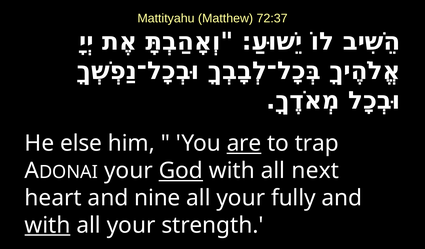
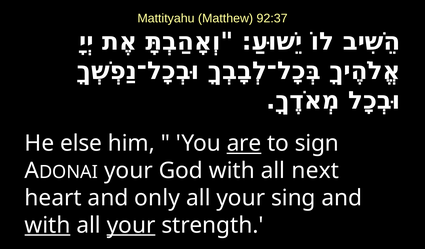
72:37: 72:37 -> 92:37
trap: trap -> sign
God underline: present -> none
nine: nine -> only
fully: fully -> sing
your at (131, 225) underline: none -> present
